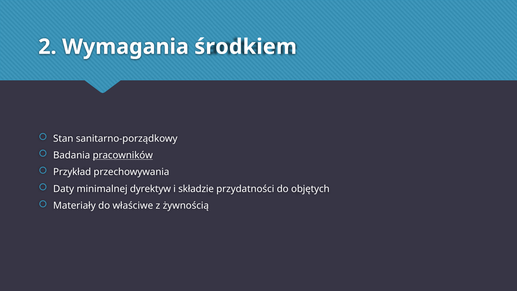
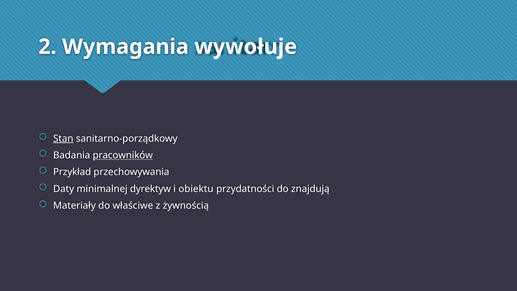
środkiem: środkiem -> wywołuje
Stan underline: none -> present
składzie: składzie -> obiektu
objętych: objętych -> znajdują
